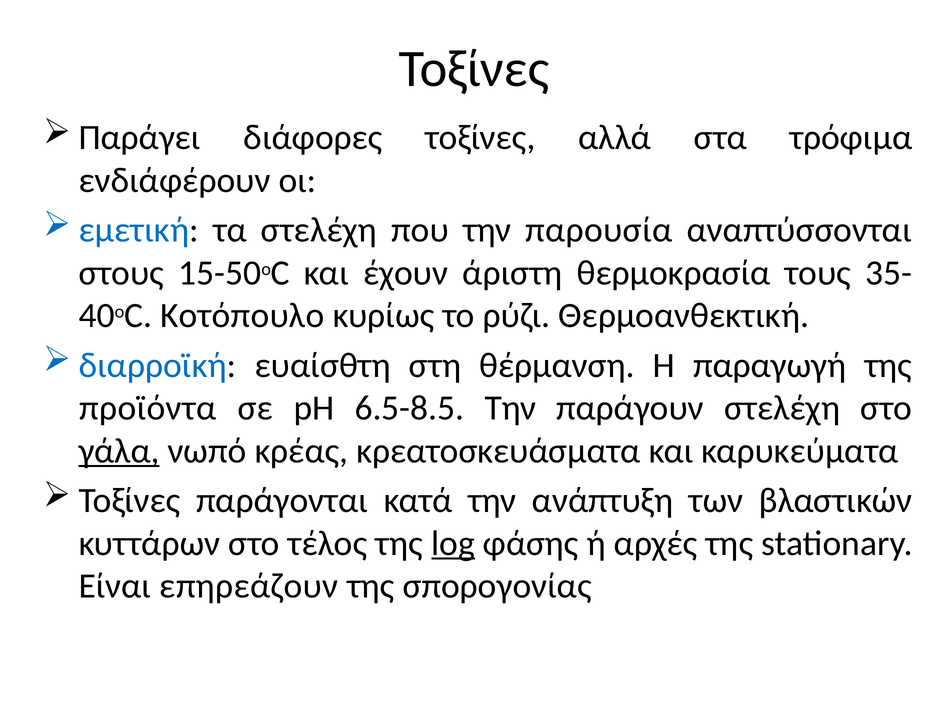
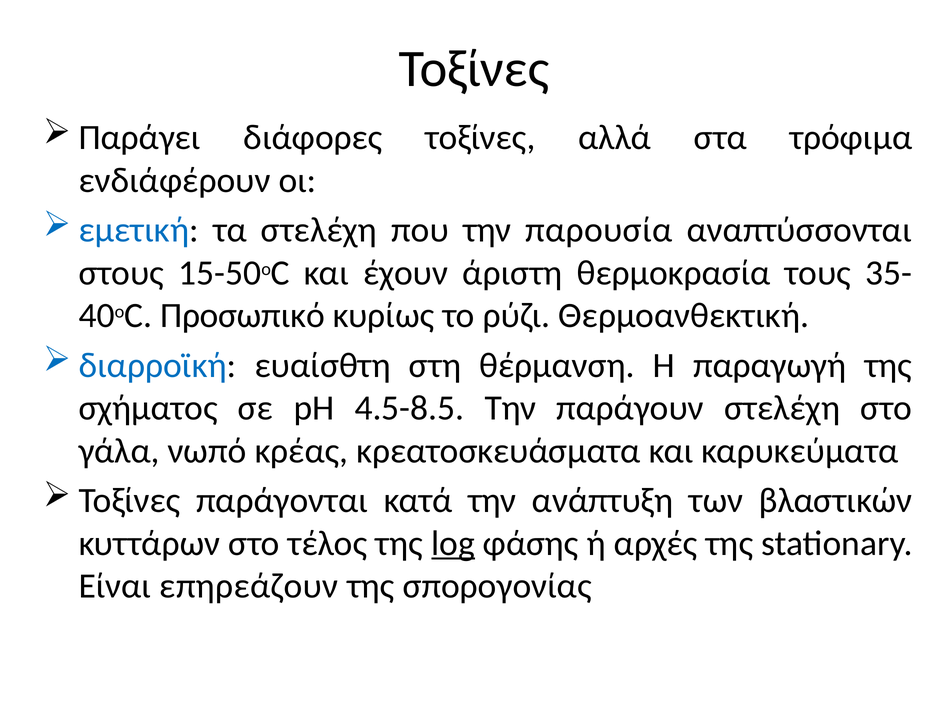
Κοτόπουλο: Κοτόπουλο -> Προσωπικό
προϊόντα: προϊόντα -> σχήματος
6.5-8.5: 6.5-8.5 -> 4.5-8.5
γάλα underline: present -> none
